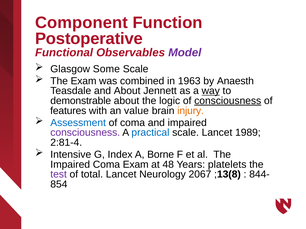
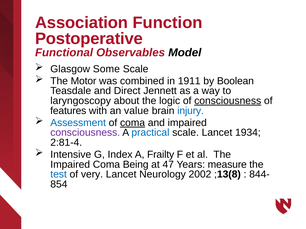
Component: Component -> Association
Model colour: purple -> black
The Exam: Exam -> Motor
1963: 1963 -> 1911
Anaesth: Anaesth -> Boolean
and About: About -> Direct
way underline: present -> none
demonstrable: demonstrable -> laryngoscopy
injury colour: orange -> blue
coma at (133, 123) underline: none -> present
1989: 1989 -> 1934
Borne: Borne -> Frailty
Coma Exam: Exam -> Being
48: 48 -> 47
platelets: platelets -> measure
test colour: purple -> blue
total: total -> very
2067: 2067 -> 2002
